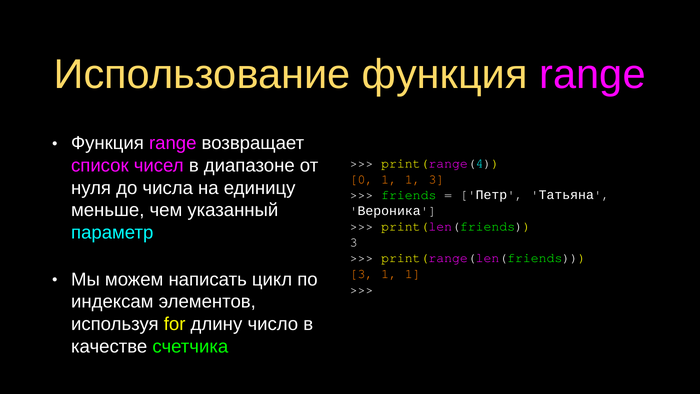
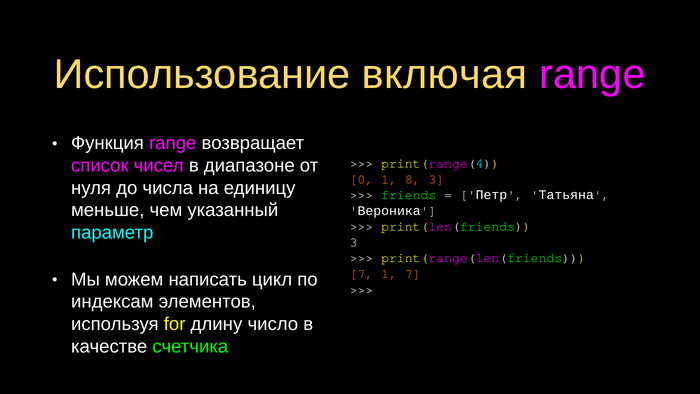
Использование функция: функция -> включая
0 1 1: 1 -> 8
3 at (362, 274): 3 -> 7
1 at (413, 274): 1 -> 7
